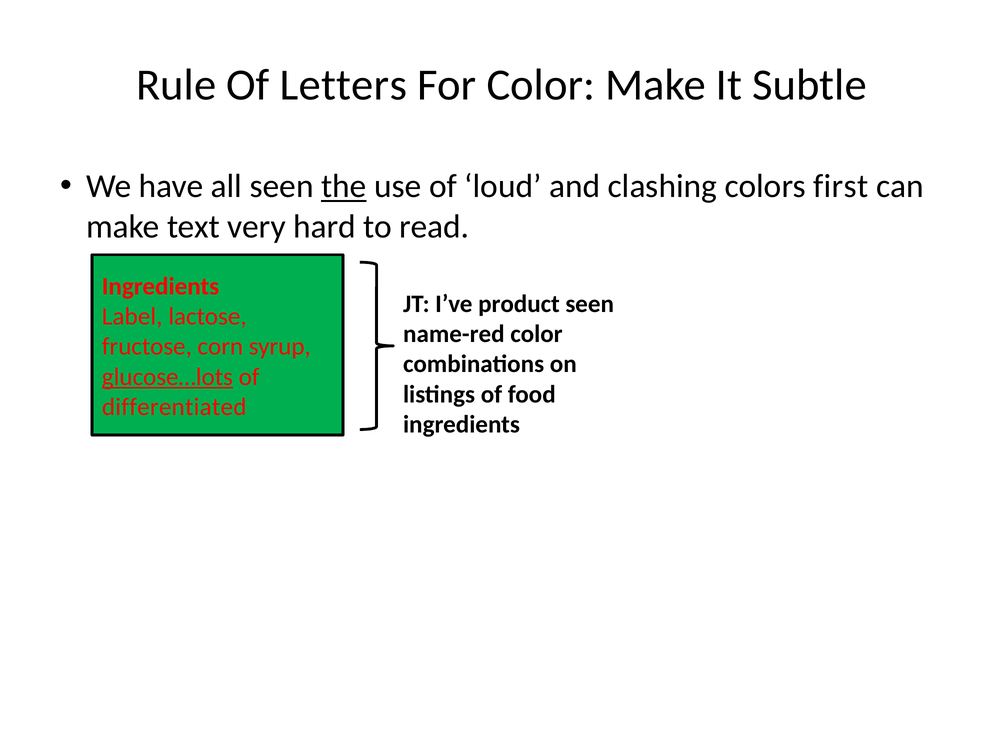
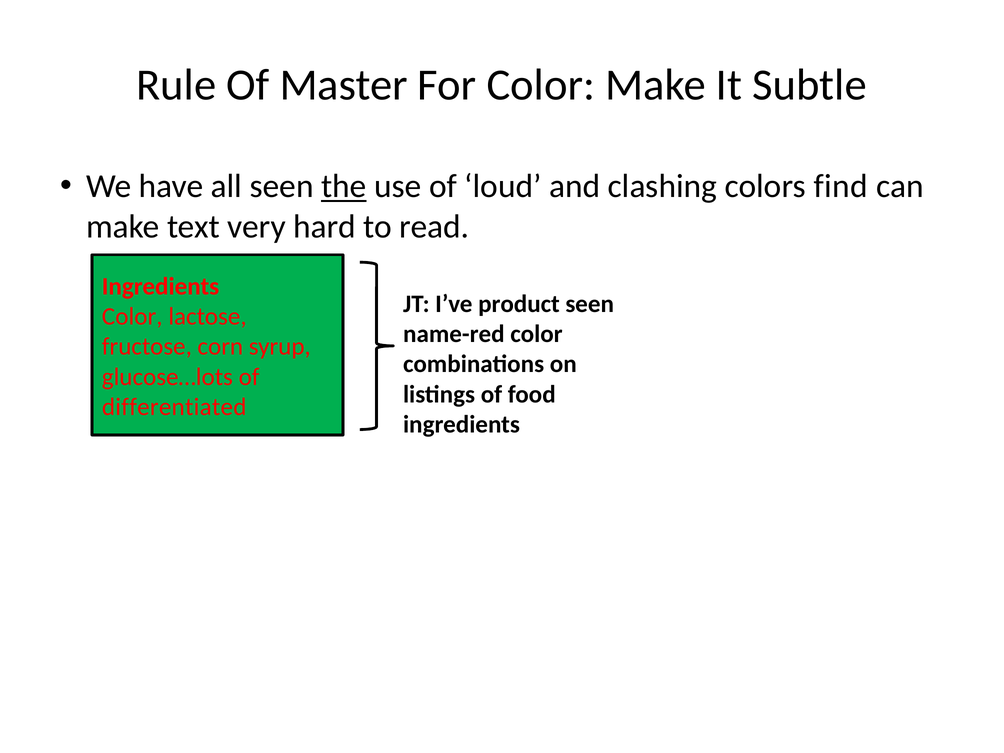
Letters: Letters -> Master
first: first -> find
Label at (132, 317): Label -> Color
glucose…lots underline: present -> none
